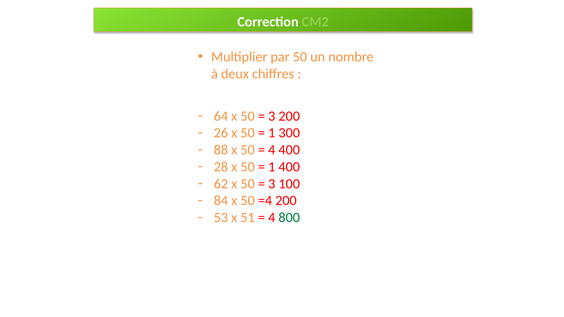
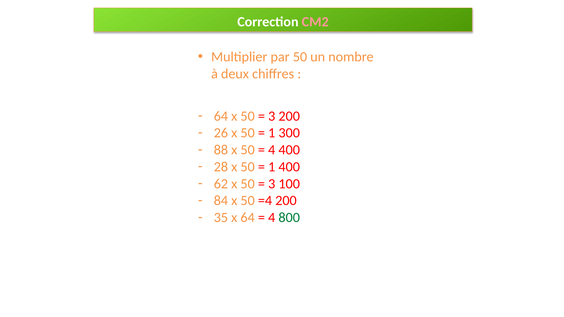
CM2 colour: light green -> pink
53: 53 -> 35
x 51: 51 -> 64
